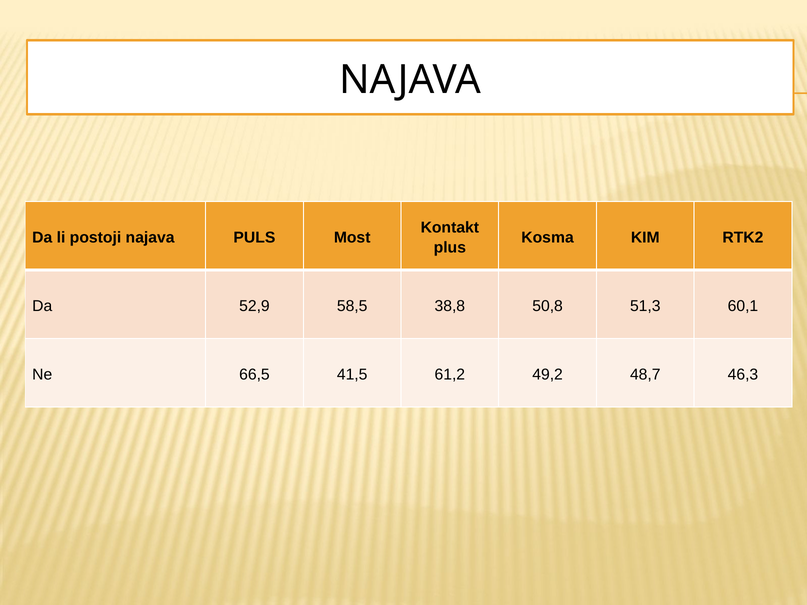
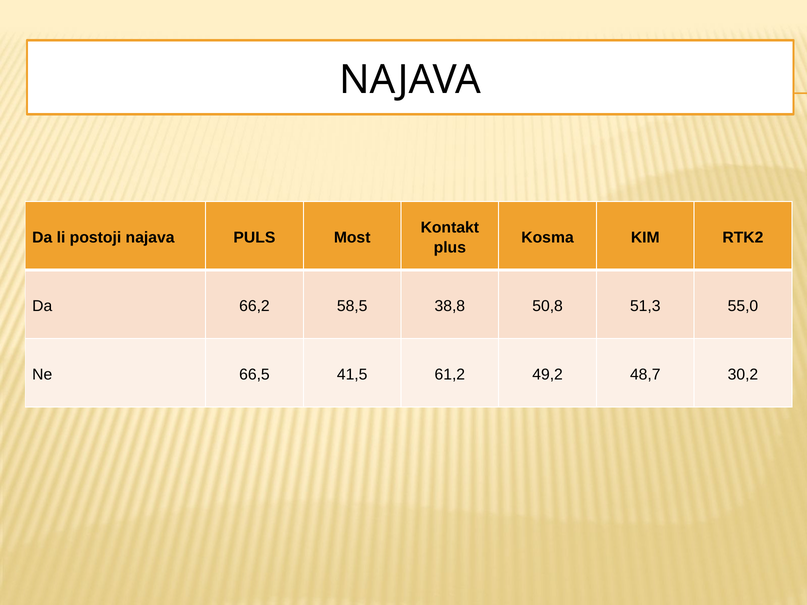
52,9: 52,9 -> 66,2
60,1: 60,1 -> 55,0
46,3: 46,3 -> 30,2
